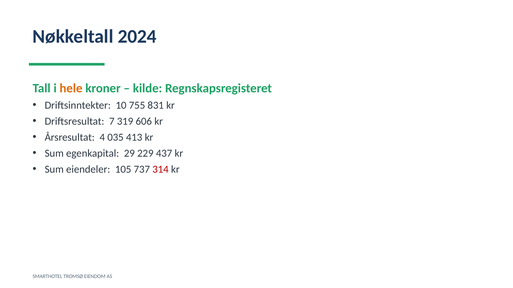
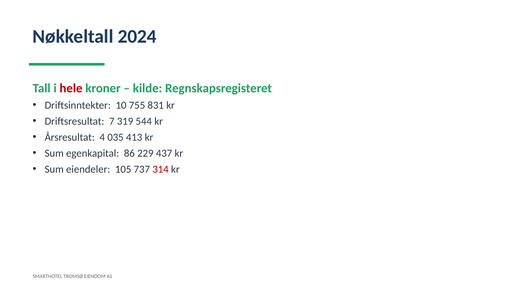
hele colour: orange -> red
606: 606 -> 544
29: 29 -> 86
